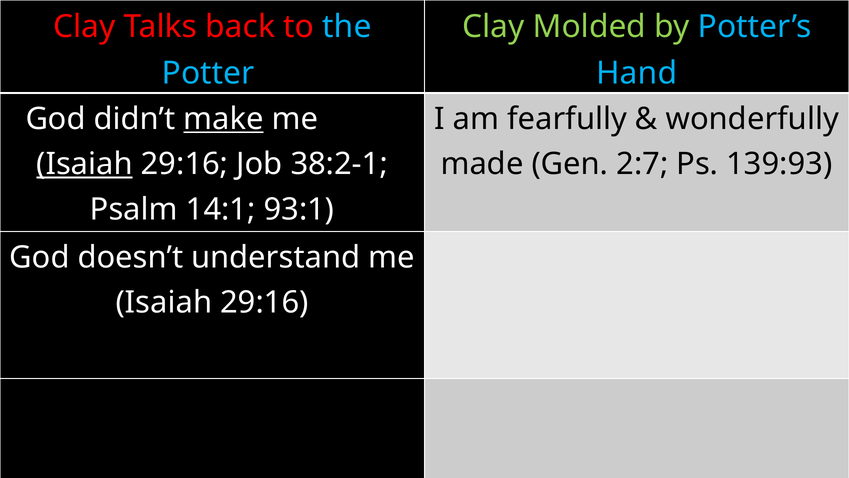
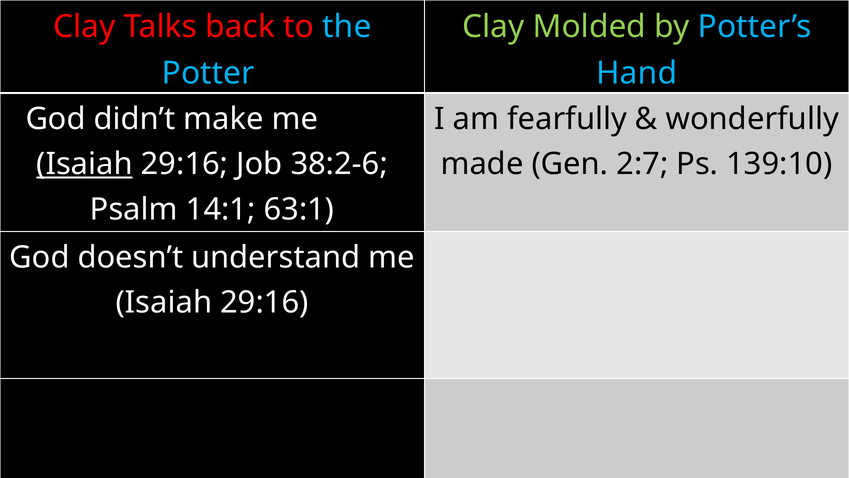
make underline: present -> none
38:2-1: 38:2-1 -> 38:2-6
139:93: 139:93 -> 139:10
93:1: 93:1 -> 63:1
